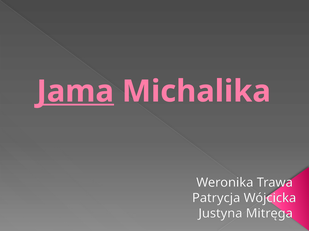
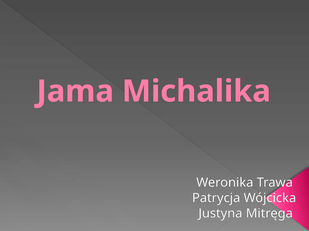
Jama underline: present -> none
